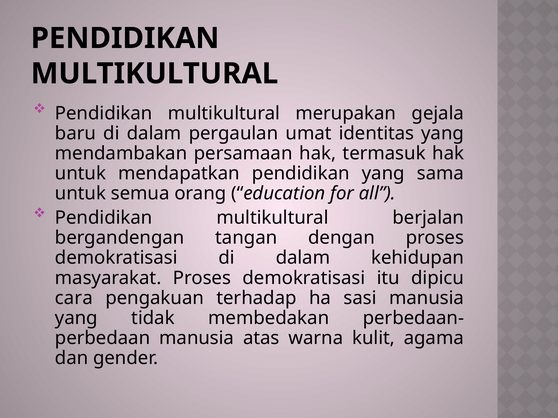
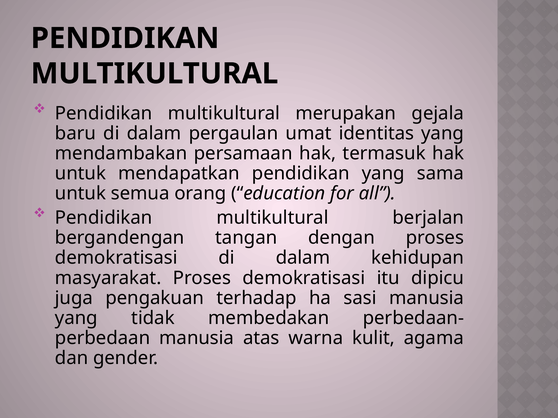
cara: cara -> juga
